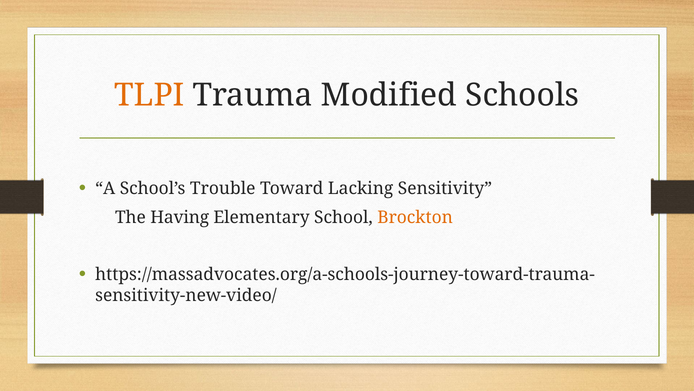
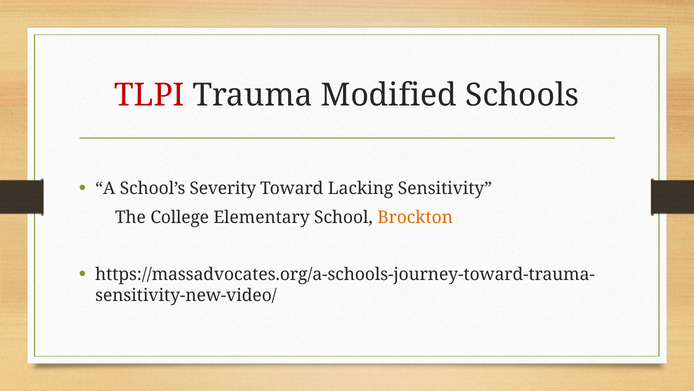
TLPI colour: orange -> red
Trouble: Trouble -> Severity
Having: Having -> College
